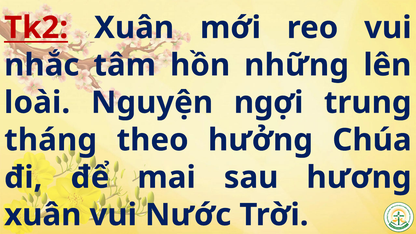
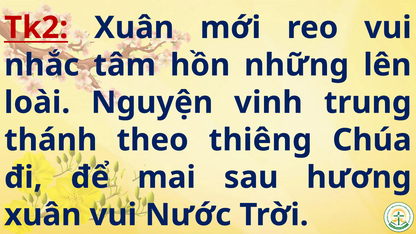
ngợi: ngợi -> vinh
tháng: tháng -> thánh
hưởng: hưởng -> thiêng
